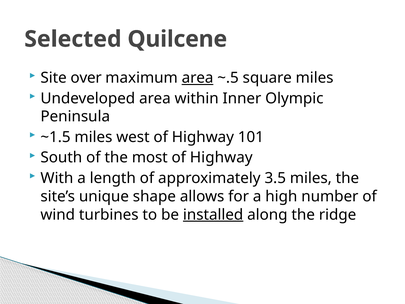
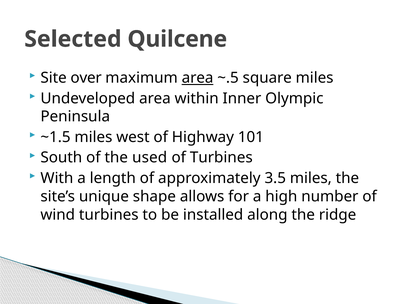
most: most -> used
Highway at (221, 158): Highway -> Turbines
installed underline: present -> none
